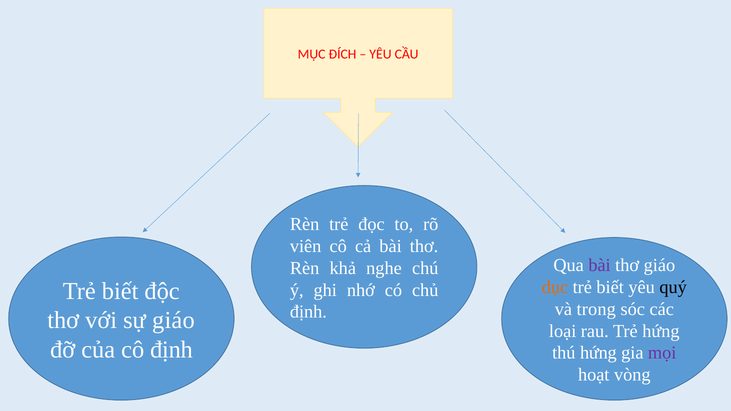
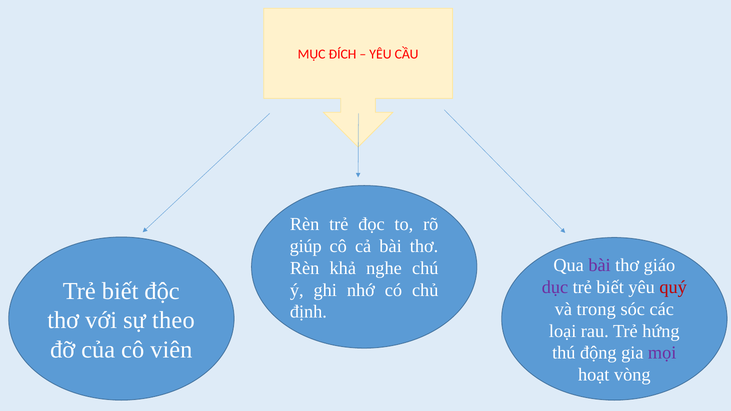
viên: viên -> giúp
dục colour: orange -> purple
quý colour: black -> red
sự giáo: giáo -> theo
cô định: định -> viên
thú hứng: hứng -> động
